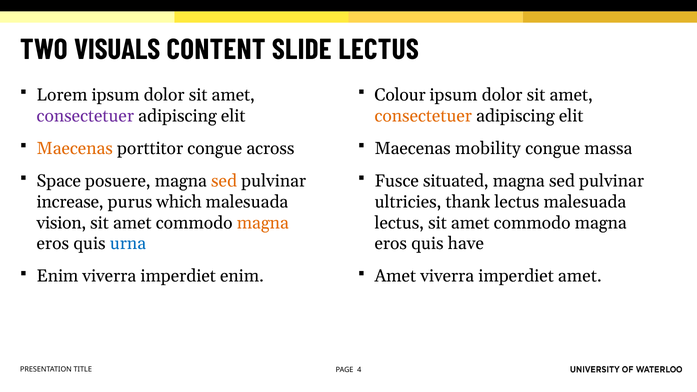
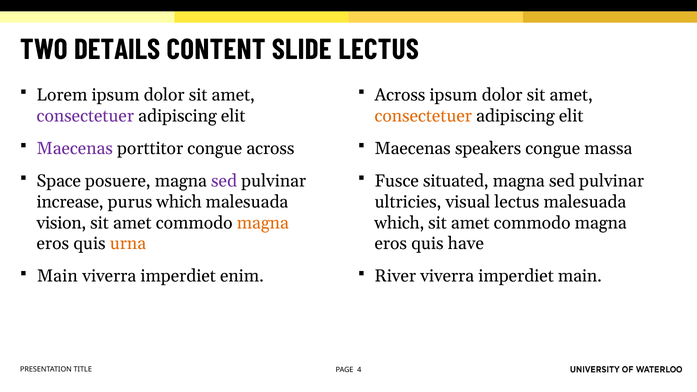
VISUALS: VISUALS -> DETAILS
Colour at (400, 95): Colour -> Across
Maecenas at (75, 148) colour: orange -> purple
mobility: mobility -> speakers
sed at (224, 181) colour: orange -> purple
thank: thank -> visual
lectus at (399, 223): lectus -> which
urna colour: blue -> orange
Enim at (57, 276): Enim -> Main
Amet at (395, 276): Amet -> River
imperdiet amet: amet -> main
